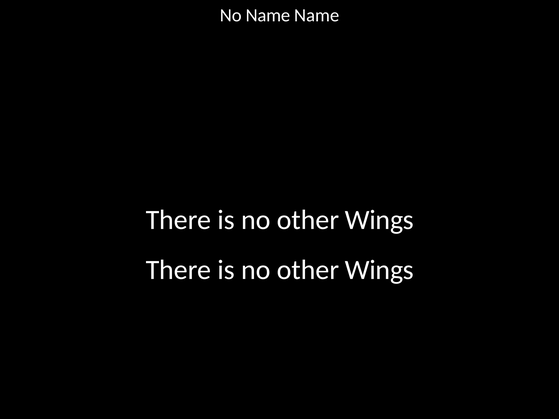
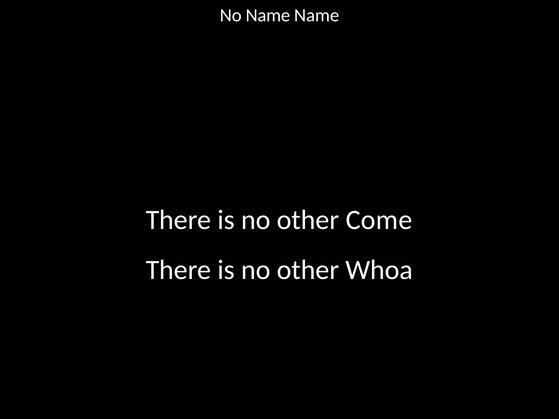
Wings at (379, 220): Wings -> Come
Wings at (379, 270): Wings -> Whoa
